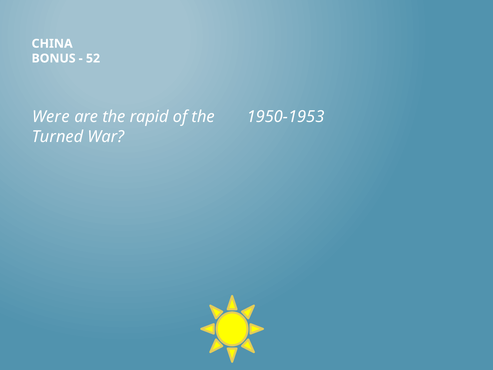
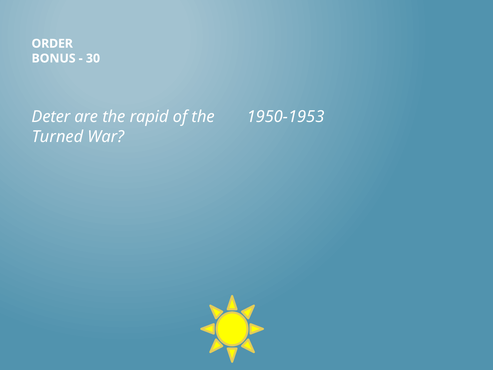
CHINA: CHINA -> ORDER
52: 52 -> 30
Were: Were -> Deter
